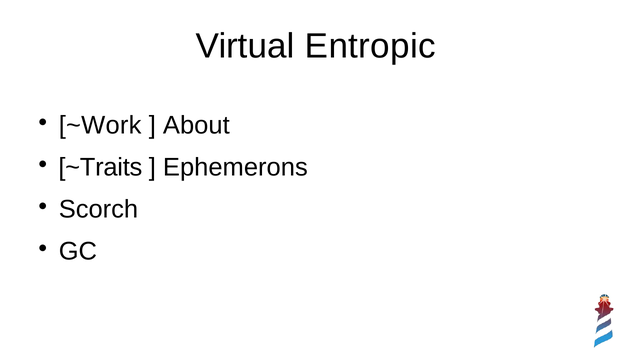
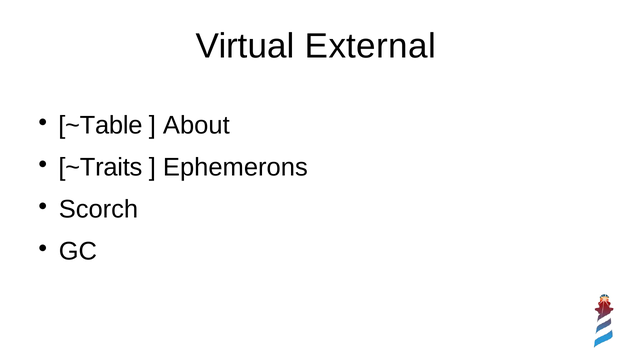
Entropic: Entropic -> External
~Work: ~Work -> ~Table
